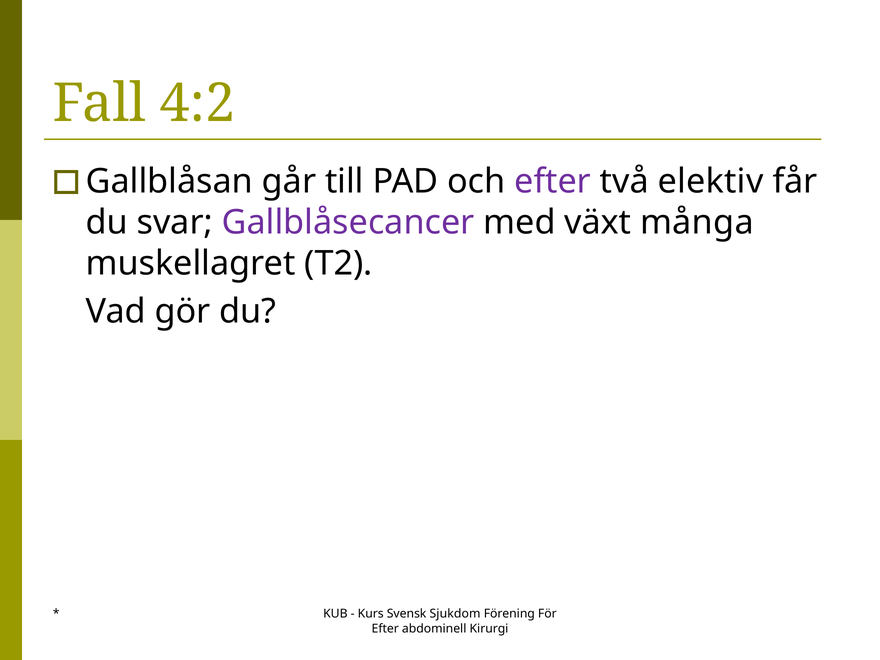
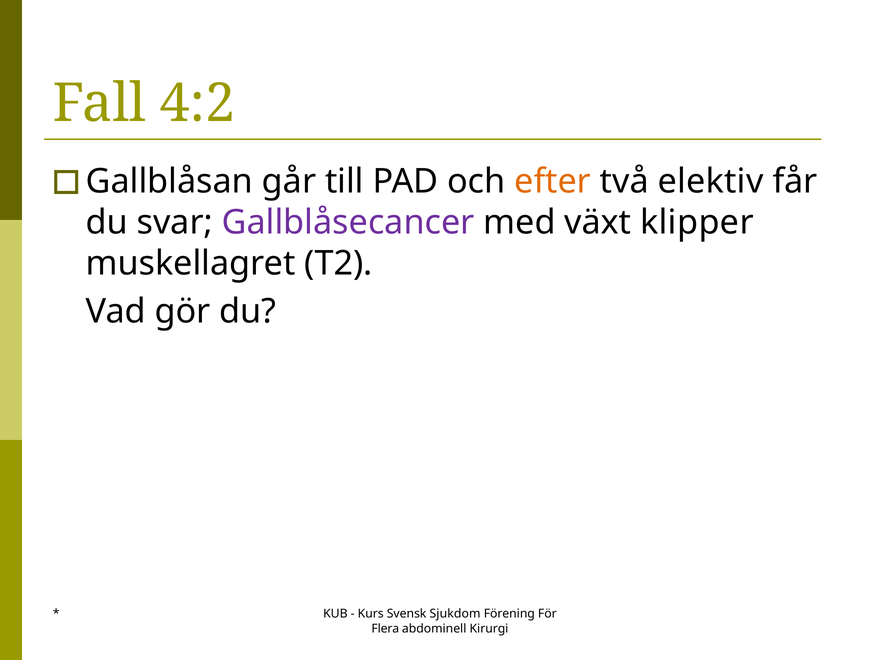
efter at (553, 181) colour: purple -> orange
många: många -> klipper
Efter at (385, 629): Efter -> Flera
